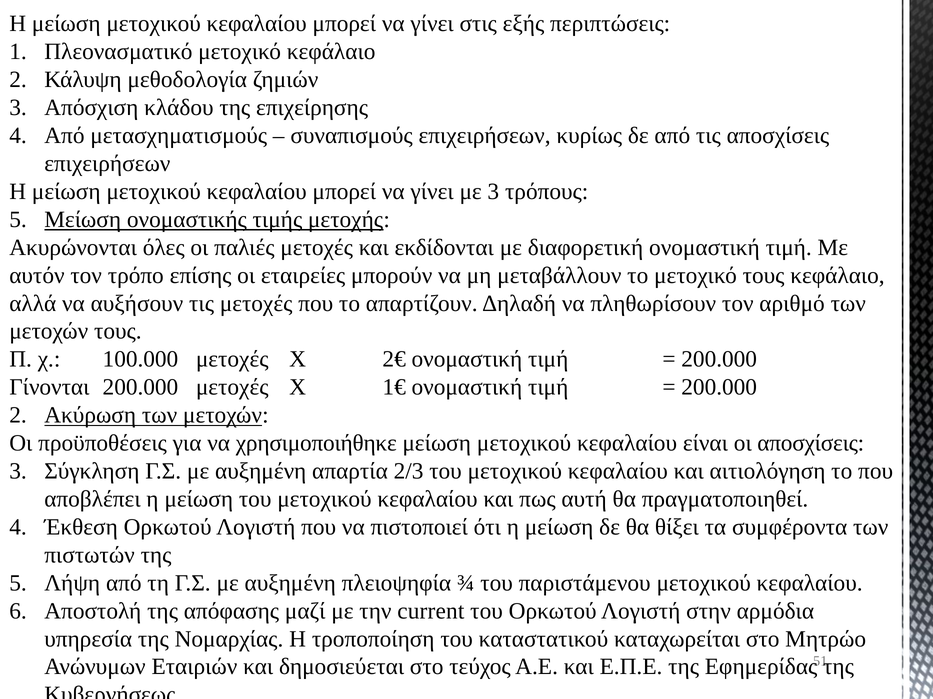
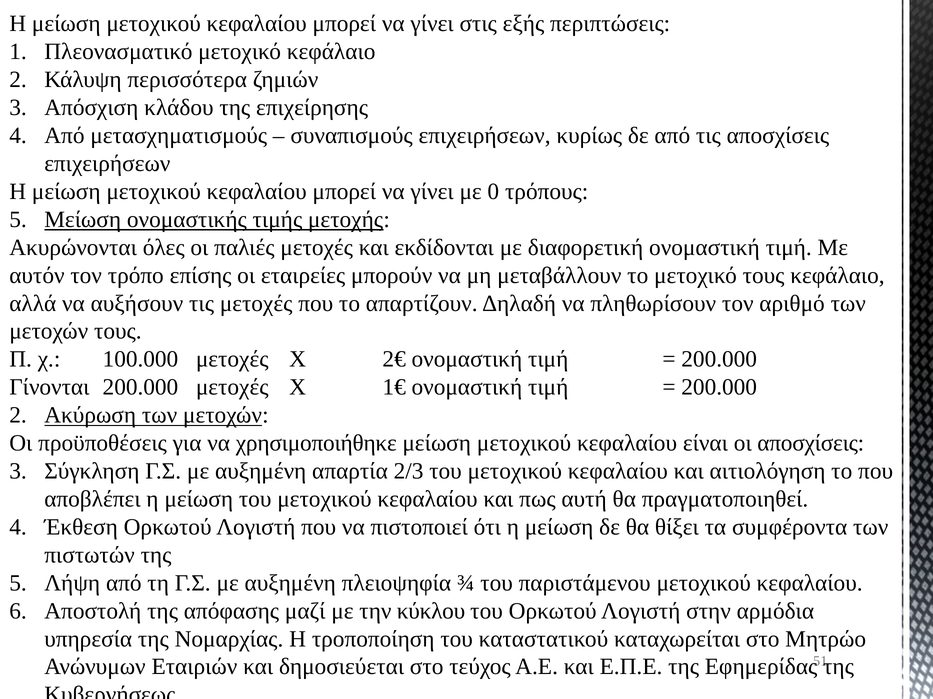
μεθοδολογία: μεθοδολογία -> περισσότερα
με 3: 3 -> 0
current: current -> κύκλου
